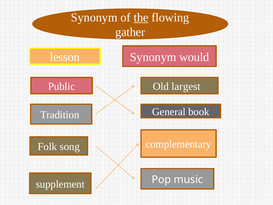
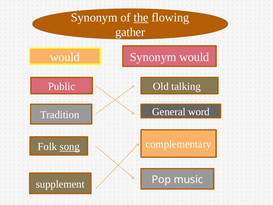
lesson at (65, 57): lesson -> would
largest: largest -> talking
book: book -> word
song underline: none -> present
